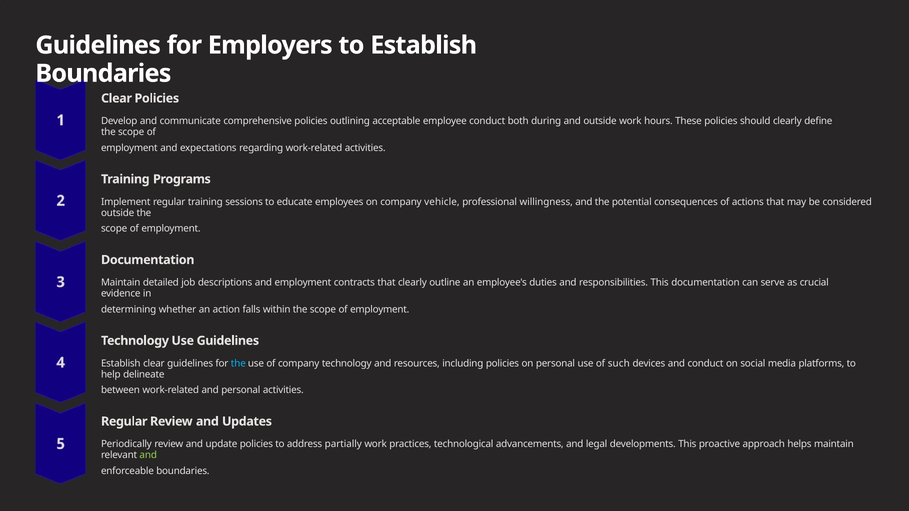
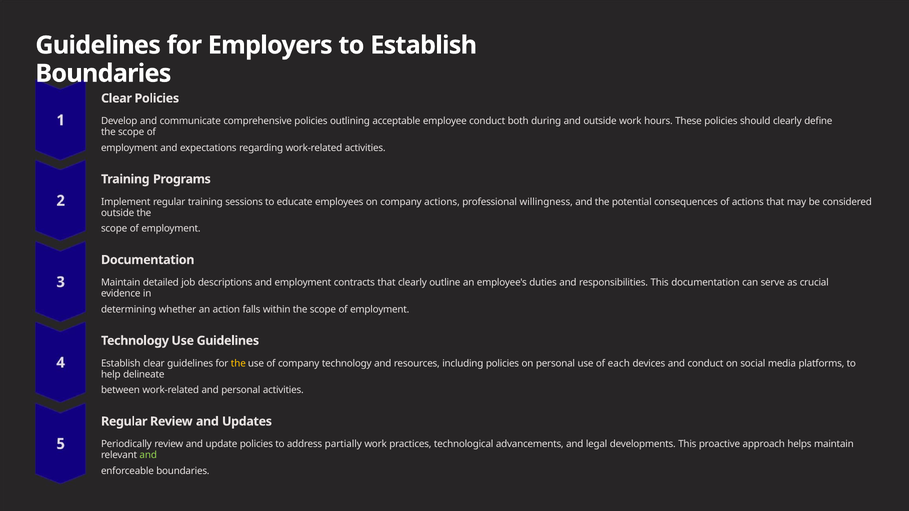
company vehicle: vehicle -> actions
the at (238, 364) colour: light blue -> yellow
such: such -> each
